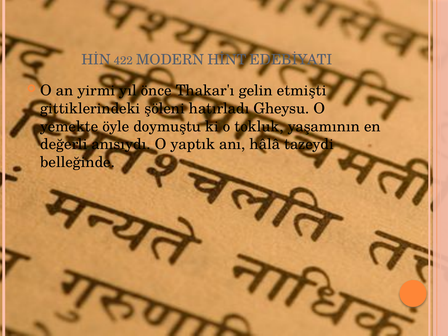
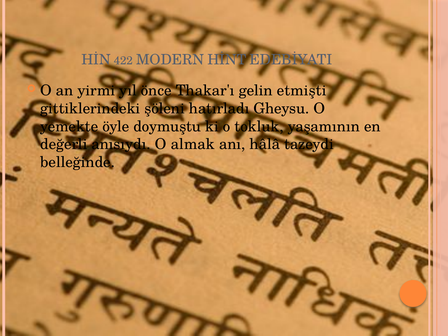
yaptık: yaptık -> almak
